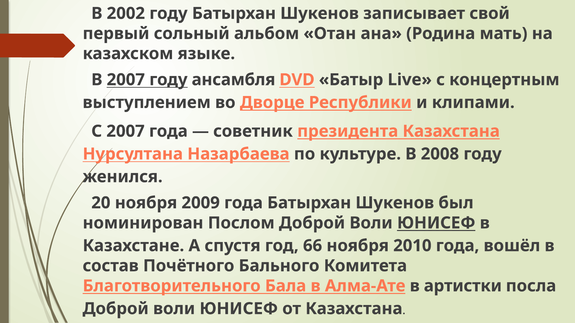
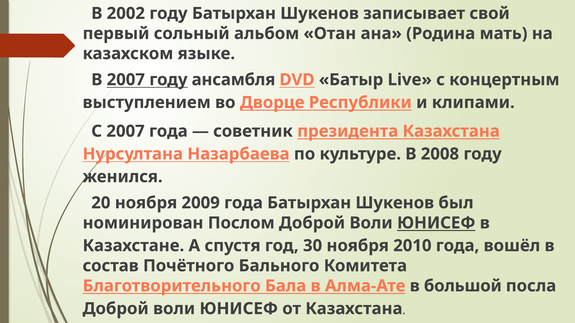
66: 66 -> 30
артистки: артистки -> большой
